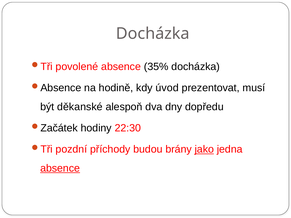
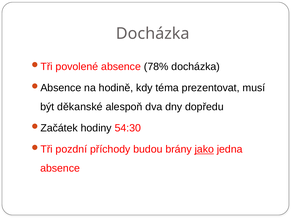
35%: 35% -> 78%
úvod: úvod -> téma
22:30: 22:30 -> 54:30
absence at (60, 168) underline: present -> none
